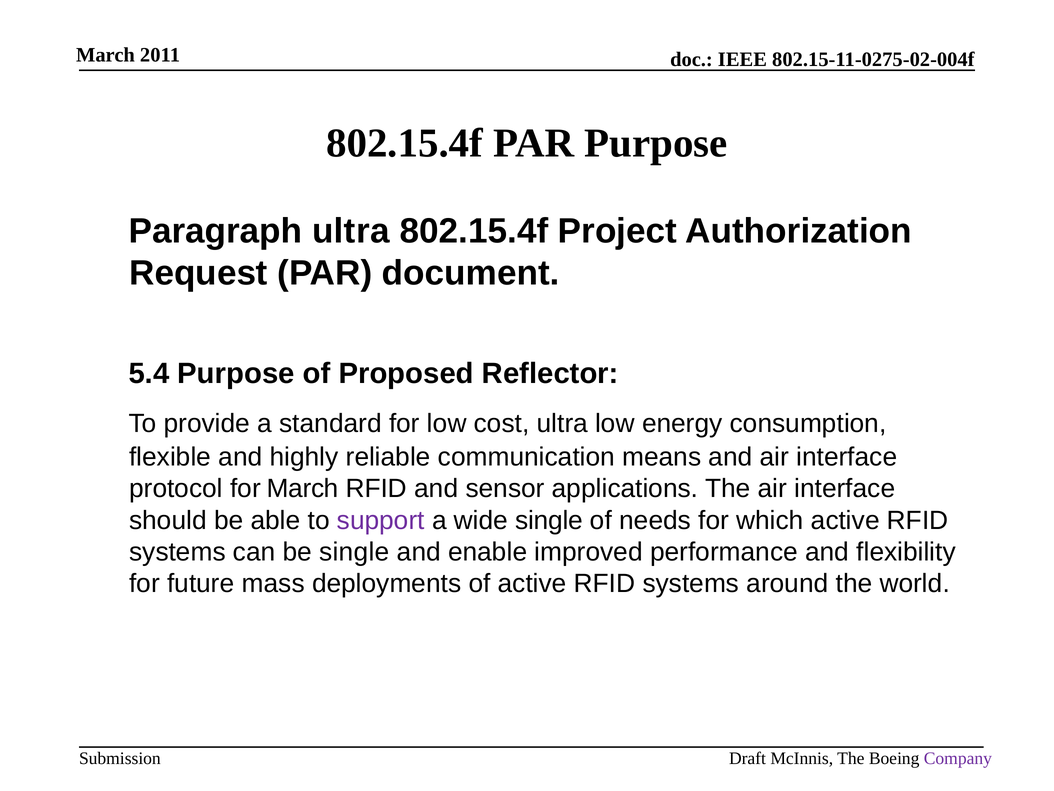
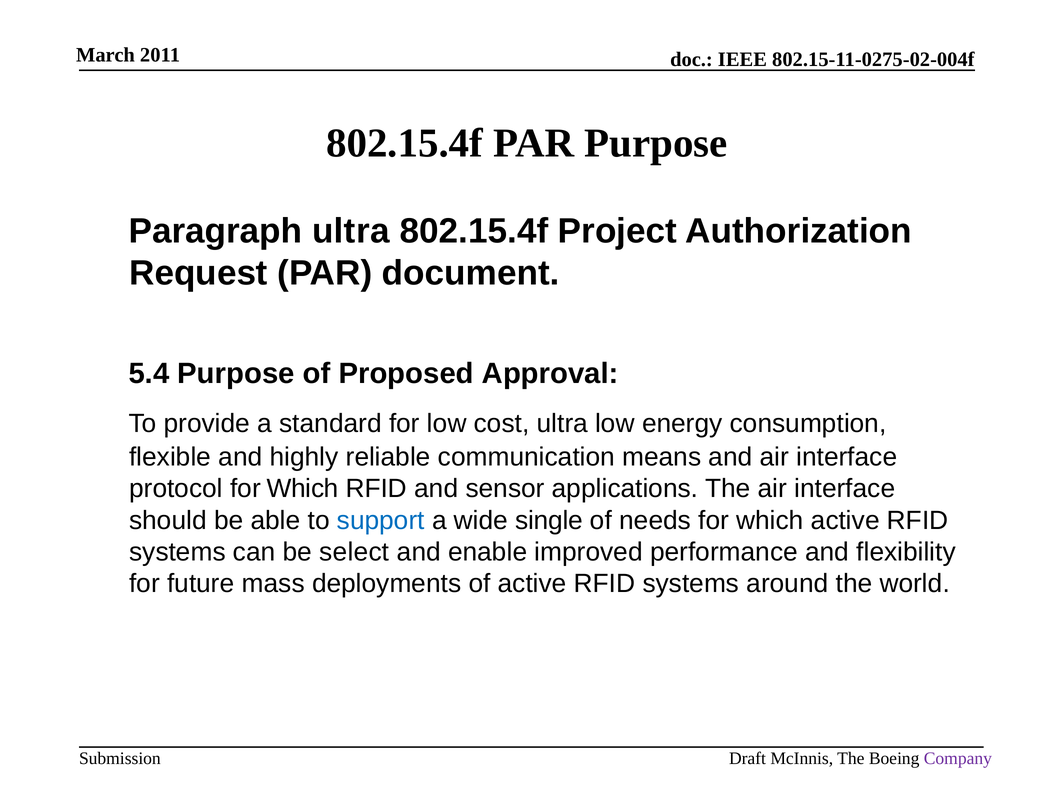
Reflector: Reflector -> Approval
protocol for March: March -> Which
support colour: purple -> blue
be single: single -> select
